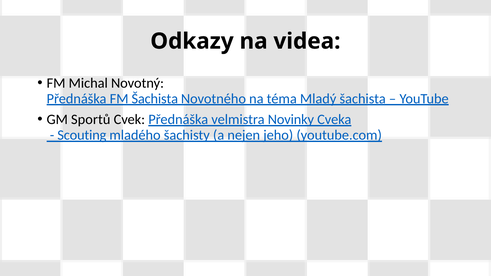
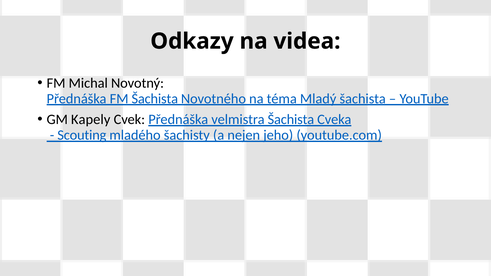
Sportů: Sportů -> Kapely
velmistra Novinky: Novinky -> Šachista
